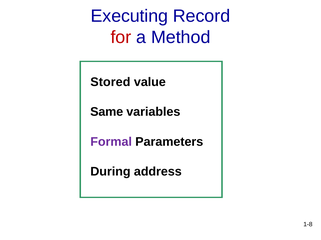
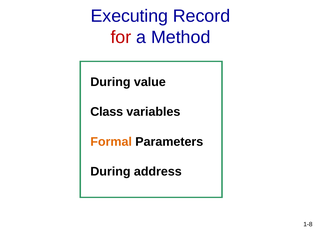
Stored at (110, 82): Stored -> During
Same: Same -> Class
Formal colour: purple -> orange
